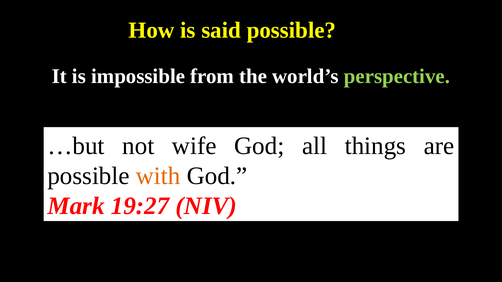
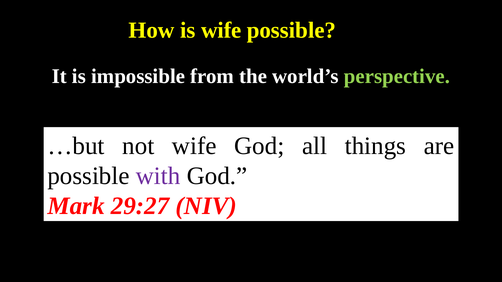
is said: said -> wife
with colour: orange -> purple
19:27: 19:27 -> 29:27
